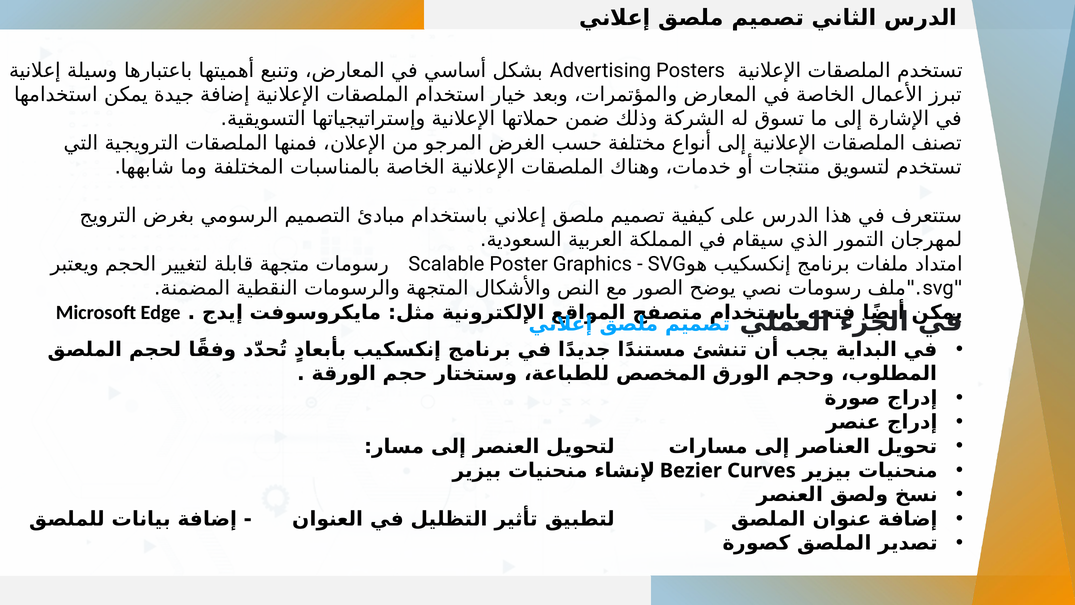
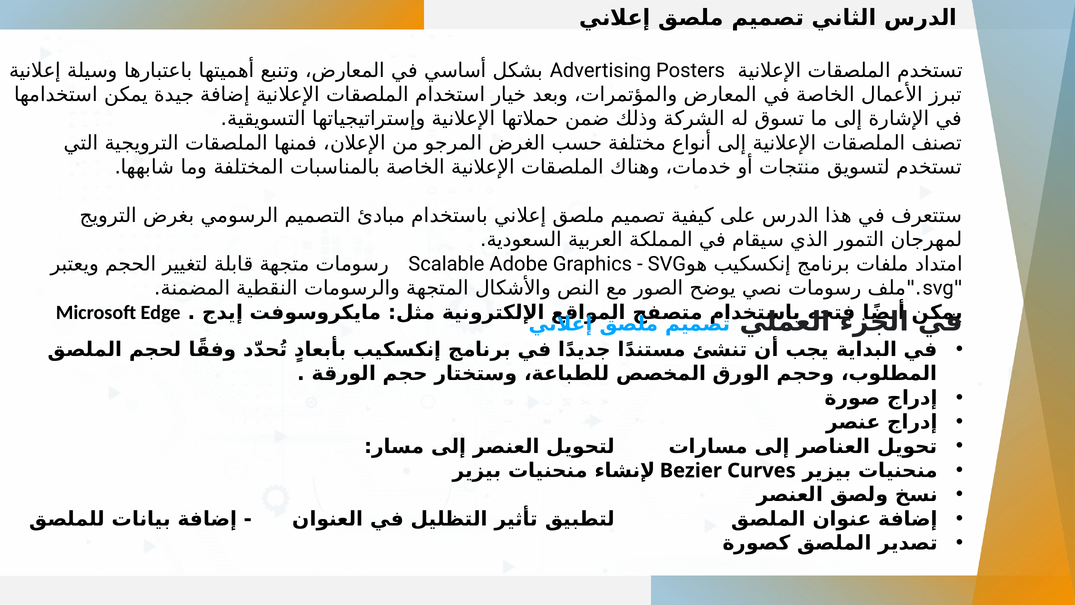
Poster: Poster -> Adobe
